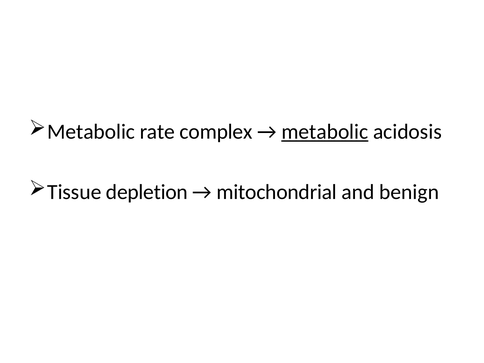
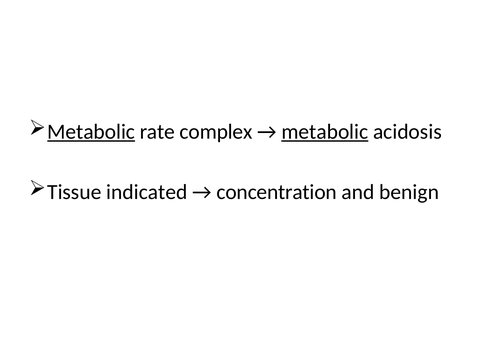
Metabolic at (91, 132) underline: none -> present
depletion: depletion -> indicated
mitochondrial: mitochondrial -> concentration
